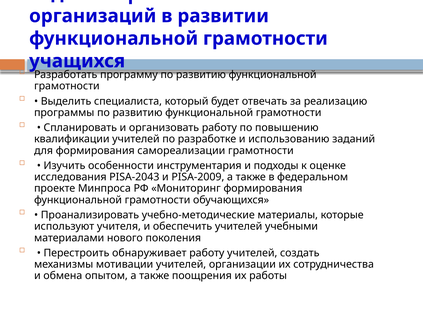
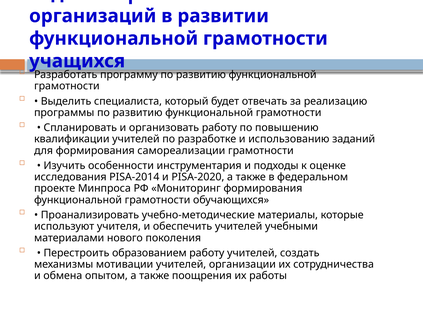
PISA-2043: PISA-2043 -> PISA-2014
PISA-2009: PISA-2009 -> PISA-2020
обнаруживает: обнаруживает -> образованием
